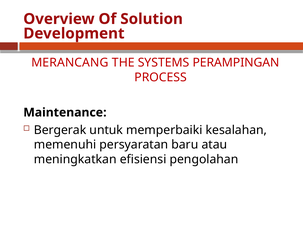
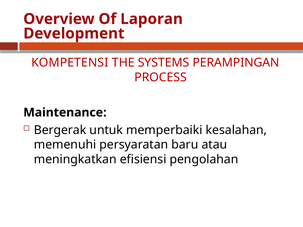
Solution: Solution -> Laporan
MERANCANG: MERANCANG -> KOMPETENSI
